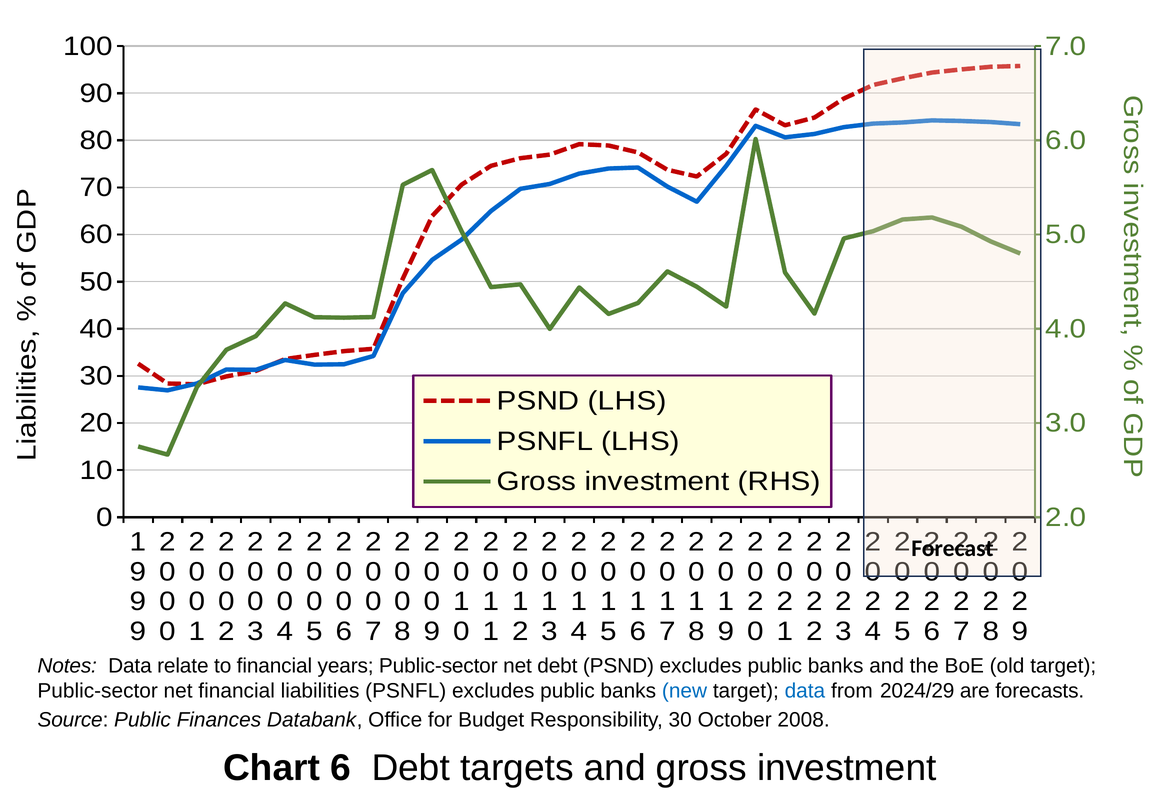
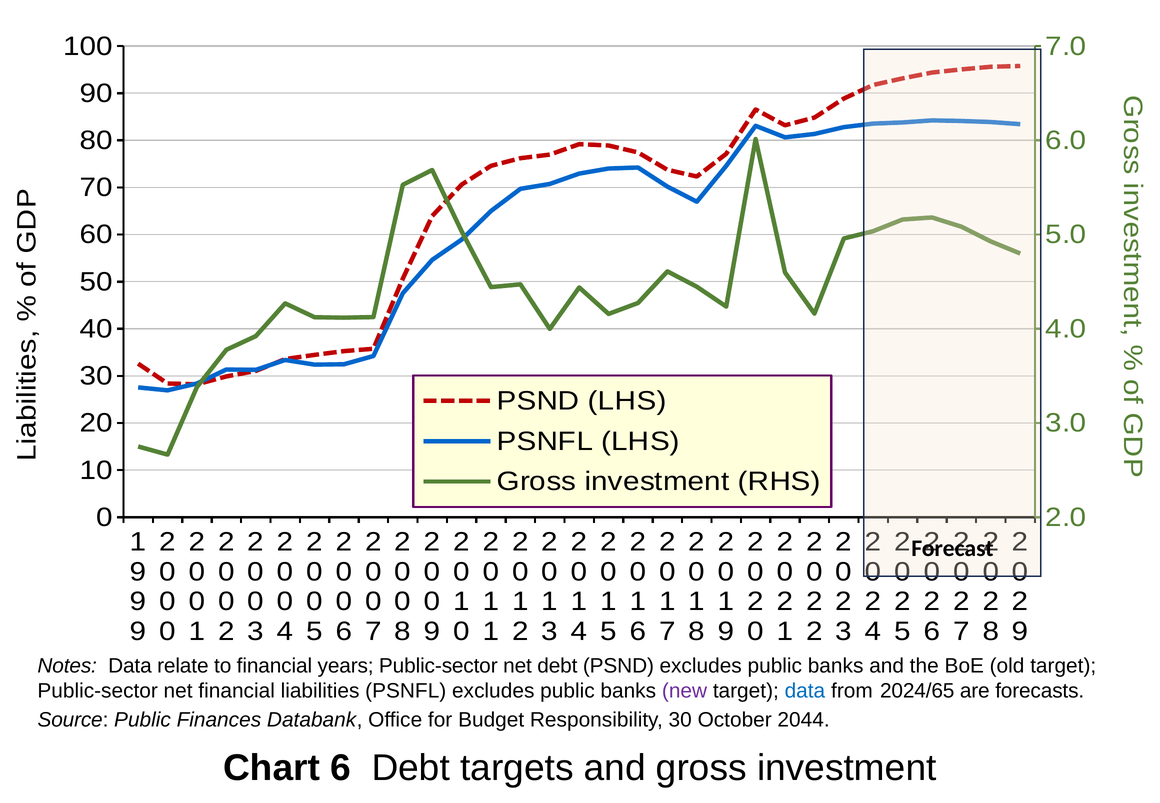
new colour: blue -> purple
2024/29: 2024/29 -> 2024/65
2008: 2008 -> 2044
